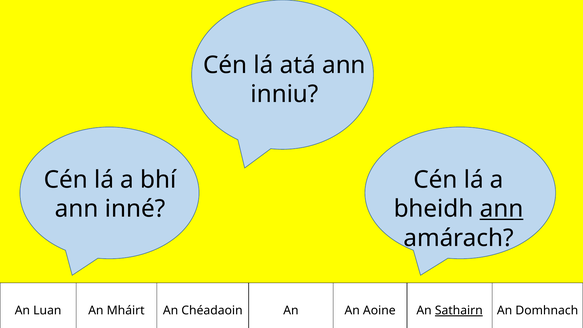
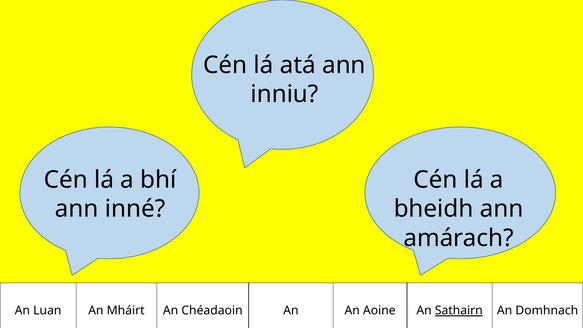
ann at (502, 209) underline: present -> none
